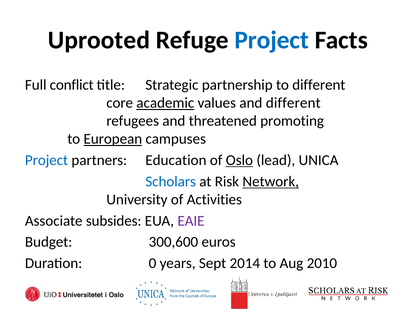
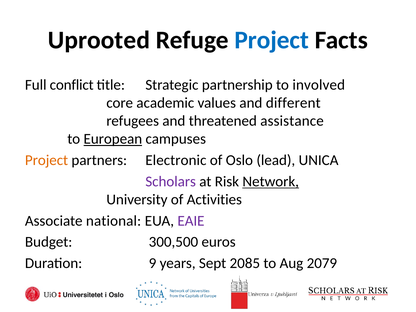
to different: different -> involved
academic underline: present -> none
promoting: promoting -> assistance
Project at (47, 160) colour: blue -> orange
Education: Education -> Electronic
Oslo underline: present -> none
Scholars colour: blue -> purple
subsides: subsides -> national
300,600: 300,600 -> 300,500
0: 0 -> 9
2014: 2014 -> 2085
2010: 2010 -> 2079
